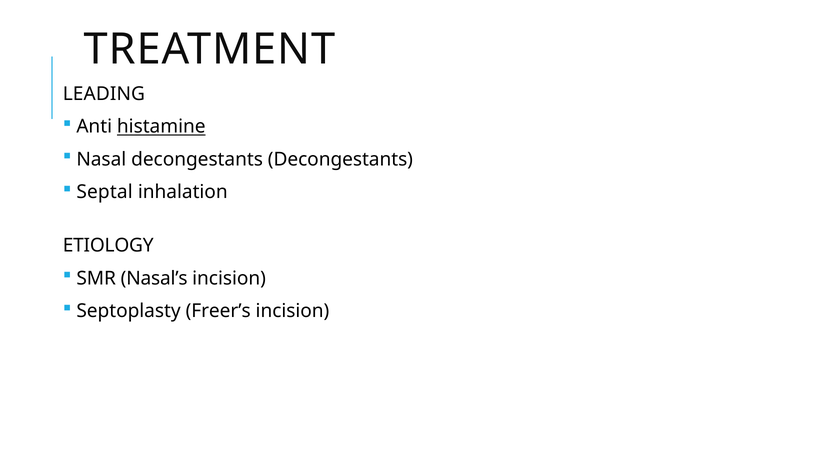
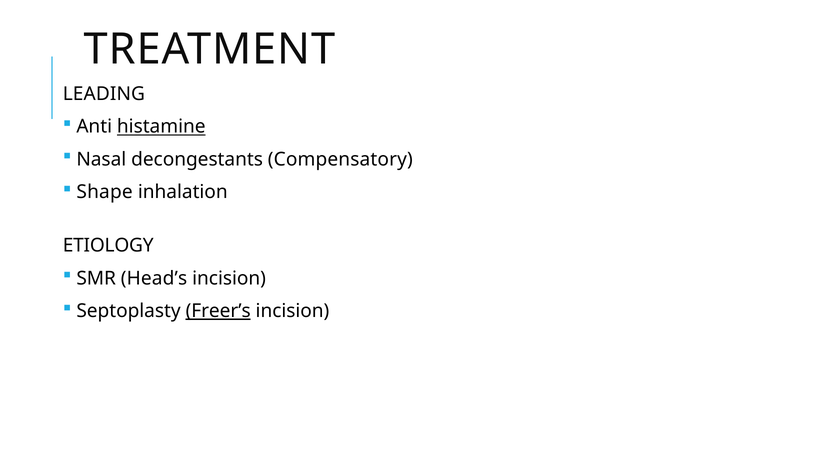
decongestants Decongestants: Decongestants -> Compensatory
Septal: Septal -> Shape
Nasal’s: Nasal’s -> Head’s
Freer’s underline: none -> present
